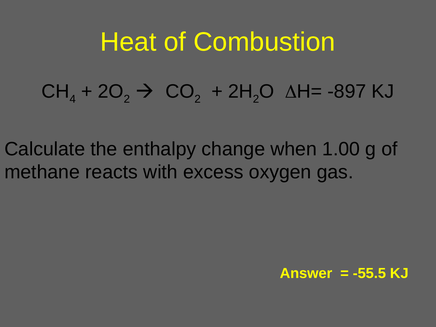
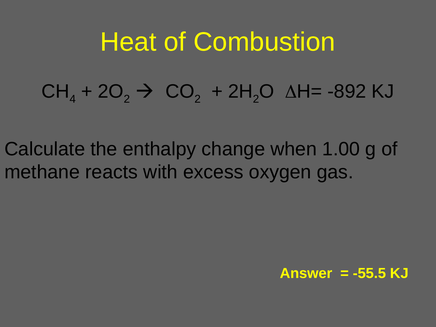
-897: -897 -> -892
